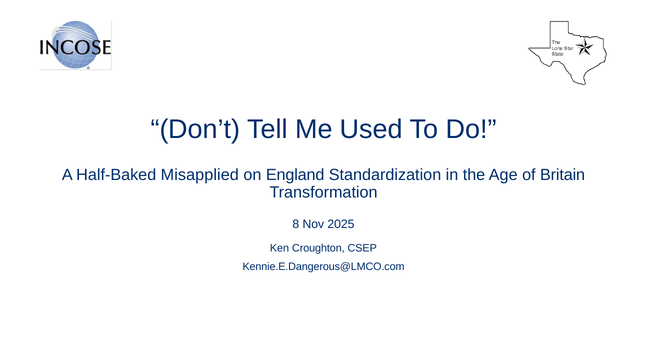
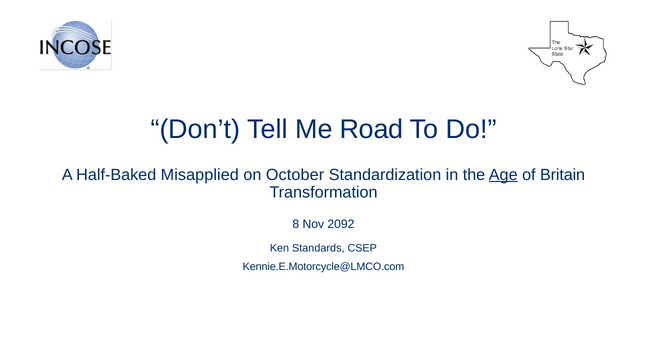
Used: Used -> Road
England: England -> October
Age underline: none -> present
2025: 2025 -> 2092
Croughton: Croughton -> Standards
Kennie.E.Dangerous@LMCO.com: Kennie.E.Dangerous@LMCO.com -> Kennie.E.Motorcycle@LMCO.com
